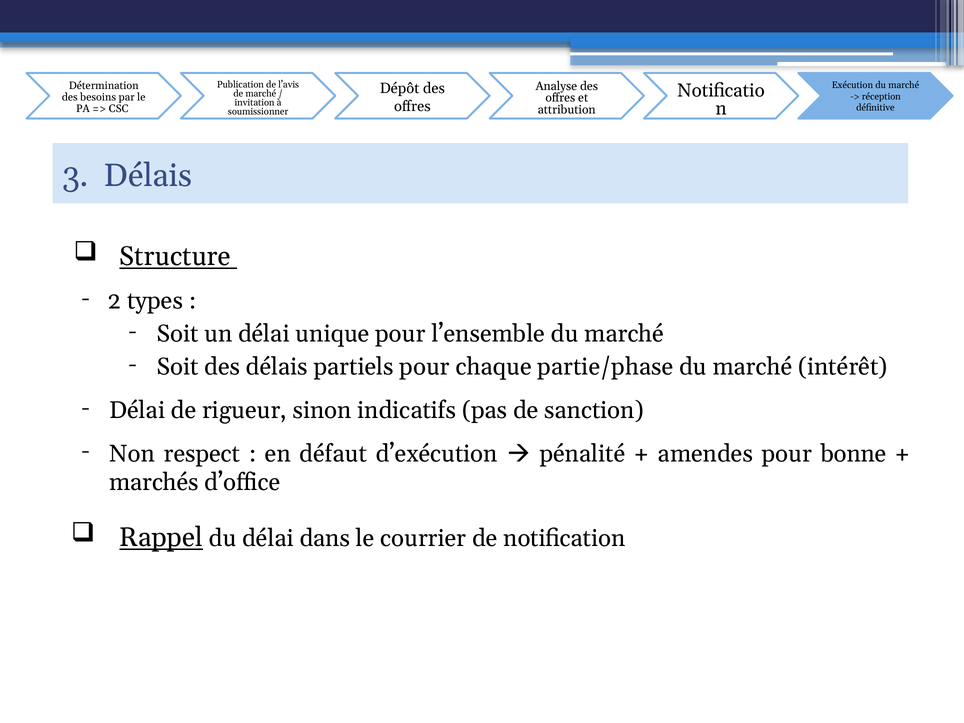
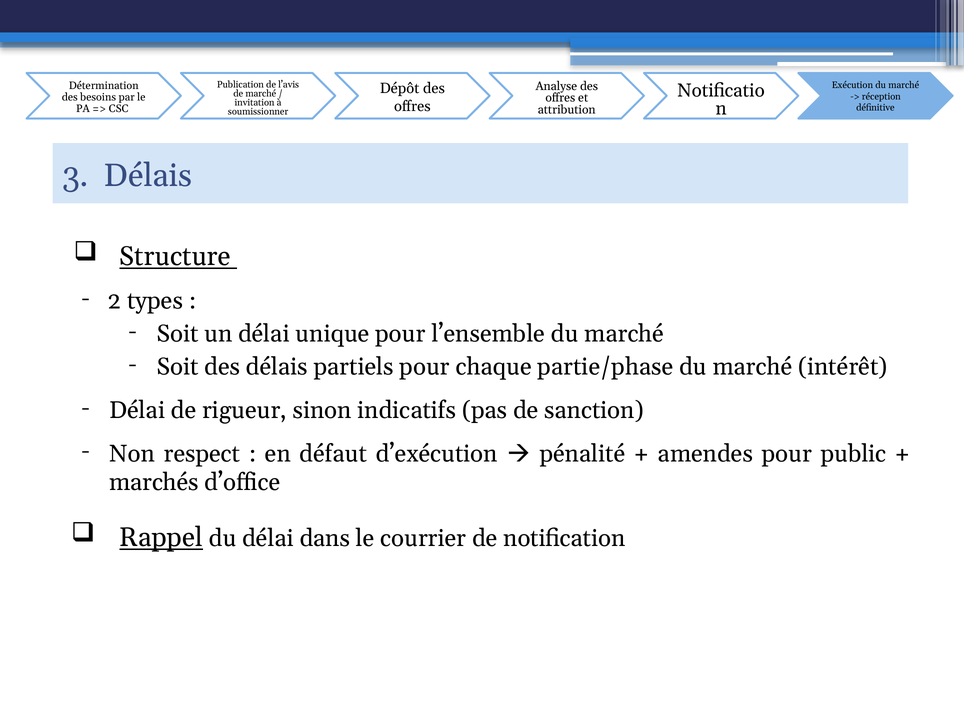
bonne: bonne -> public
